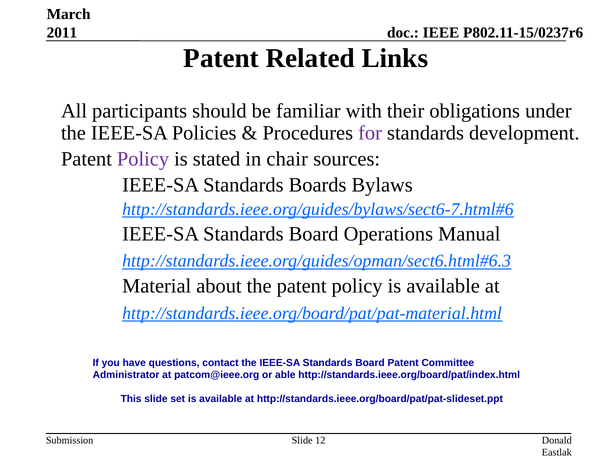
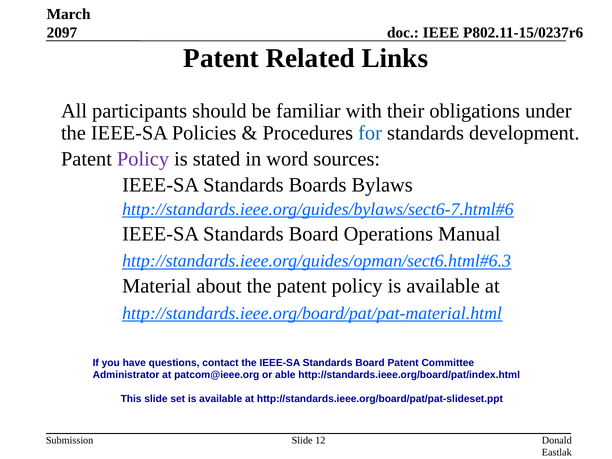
2011: 2011 -> 2097
for colour: purple -> blue
chair: chair -> word
